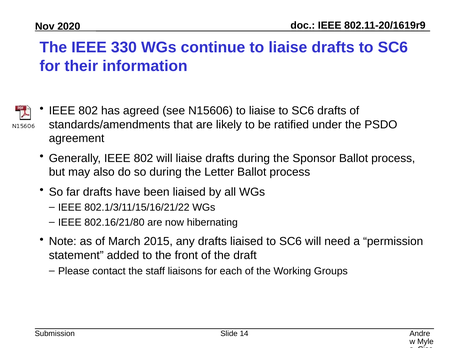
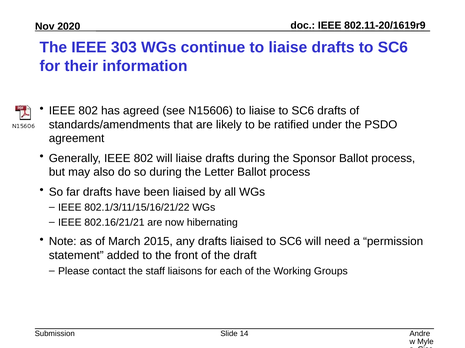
330: 330 -> 303
802.16/21/80: 802.16/21/80 -> 802.16/21/21
